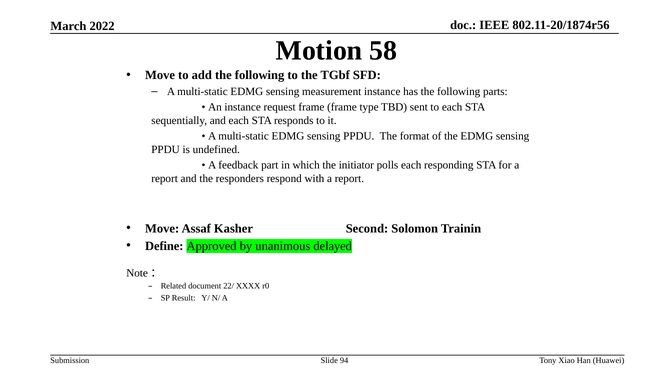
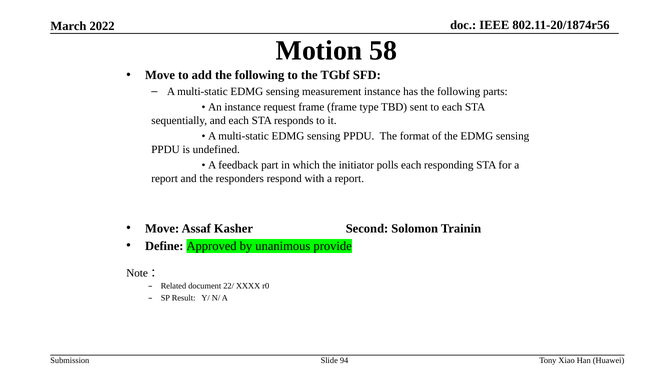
delayed: delayed -> provide
